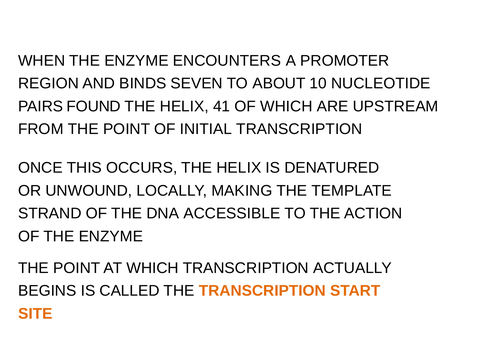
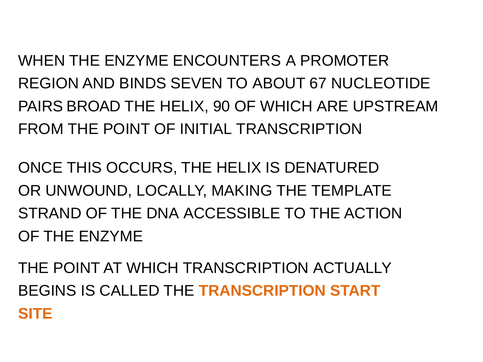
10: 10 -> 67
FOUND: FOUND -> BROAD
41: 41 -> 90
